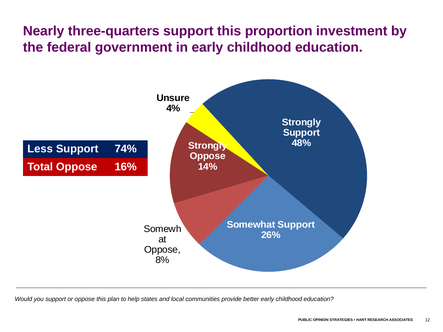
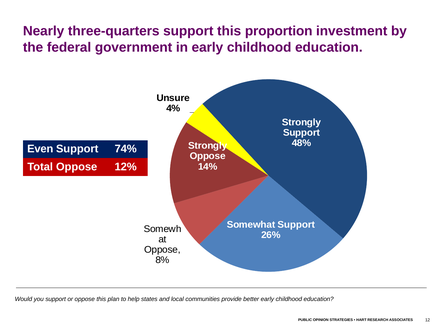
Less: Less -> Even
16%: 16% -> 12%
